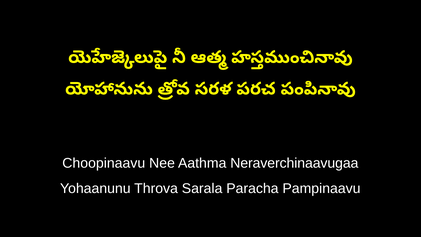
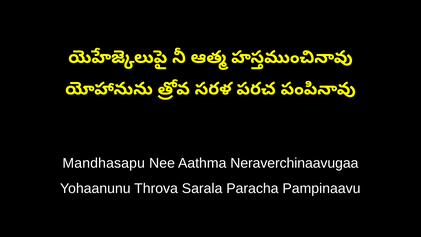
Choopinaavu: Choopinaavu -> Mandhasapu
